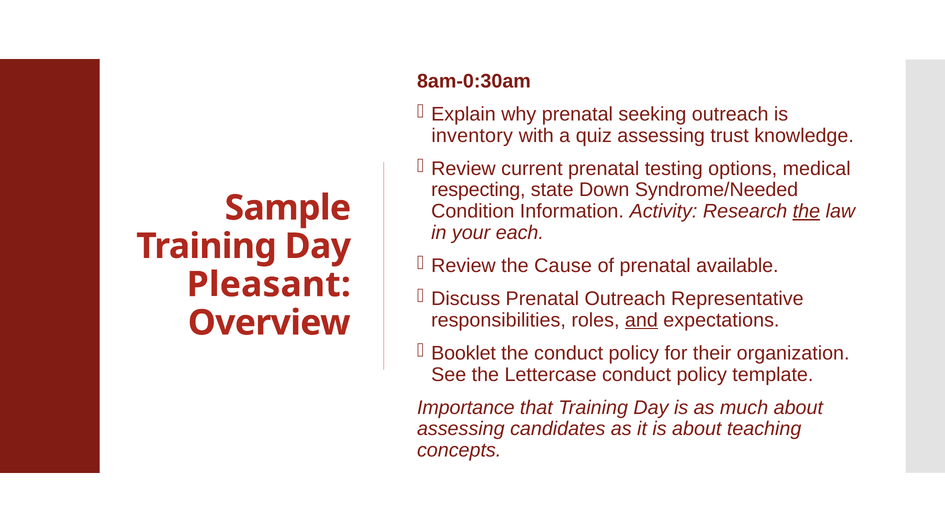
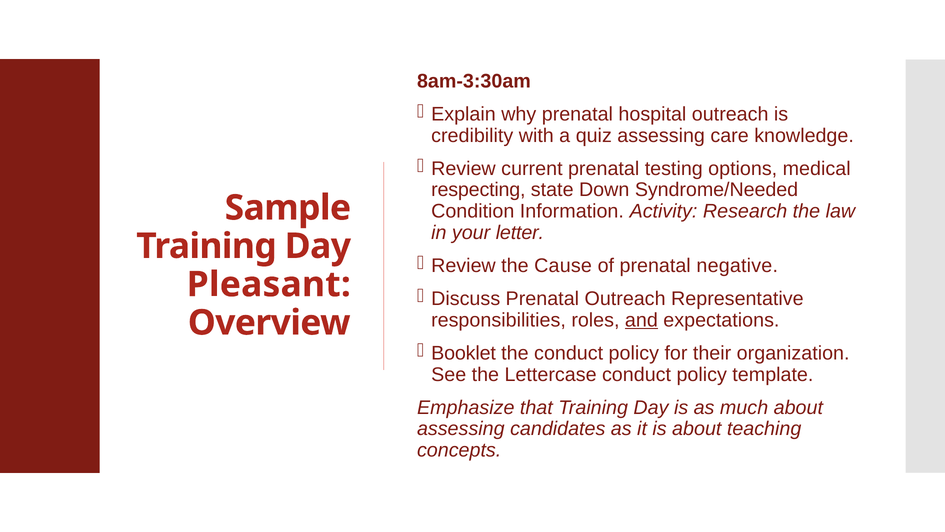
8am-0:30am: 8am-0:30am -> 8am-3:30am
seeking: seeking -> hospital
inventory: inventory -> credibility
trust: trust -> care
the at (806, 211) underline: present -> none
each: each -> letter
available: available -> negative
Importance: Importance -> Emphasize
